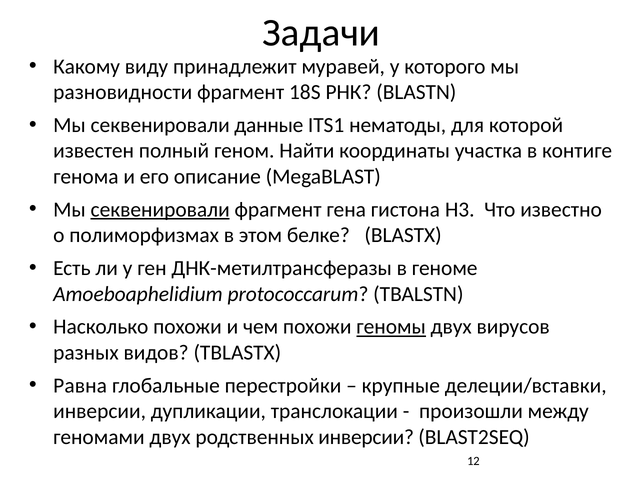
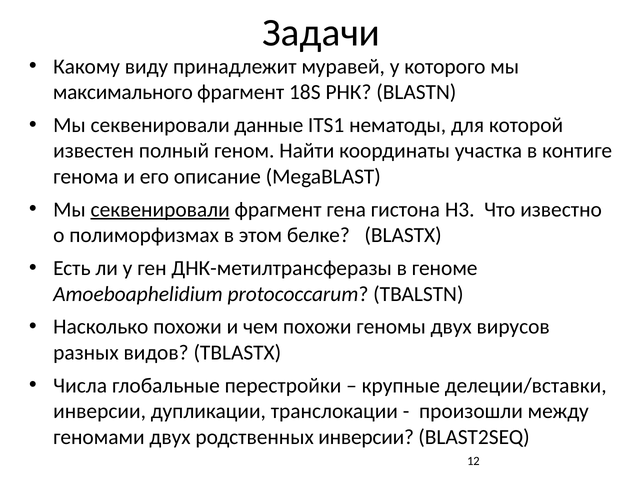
разновидности: разновидности -> максимального
геномы underline: present -> none
Равна: Равна -> Числа
